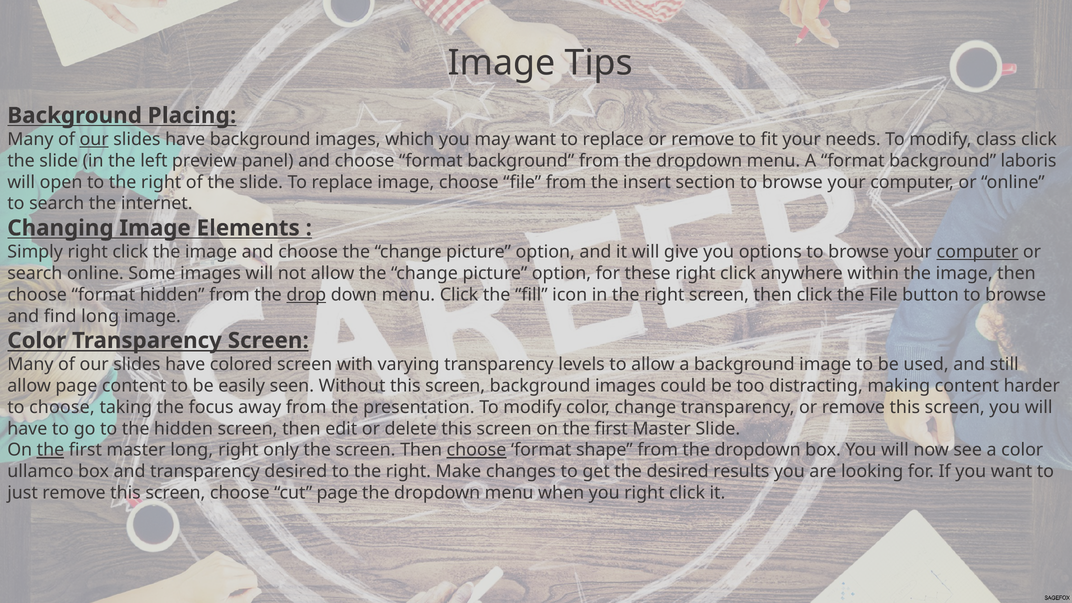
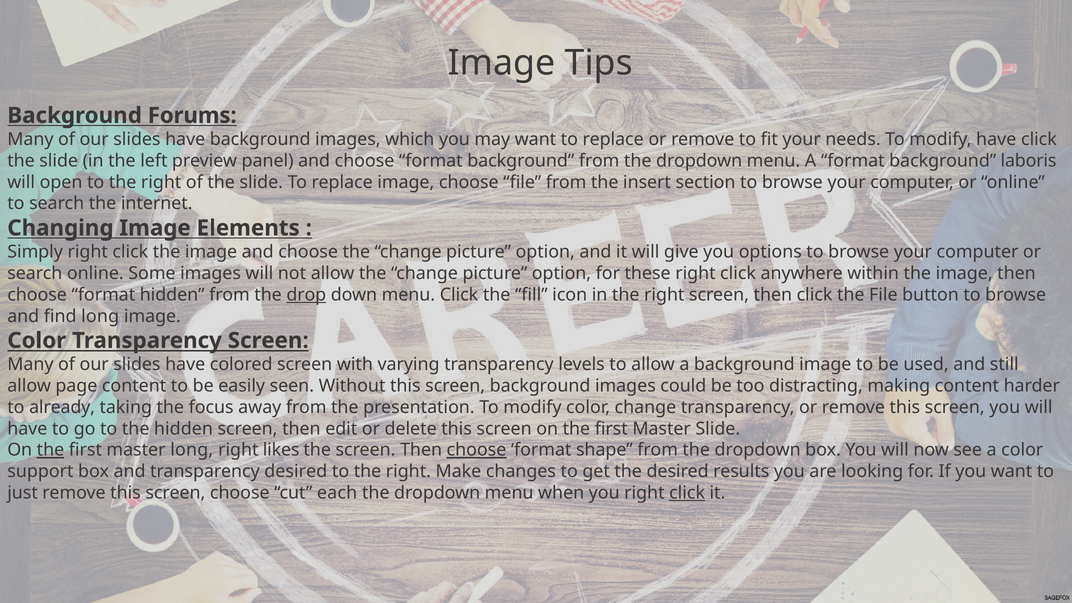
Placing: Placing -> Forums
our at (94, 139) underline: present -> none
modify class: class -> have
computer at (978, 252) underline: present -> none
to choose: choose -> already
only: only -> likes
ullamco: ullamco -> support
cut page: page -> each
click at (687, 493) underline: none -> present
